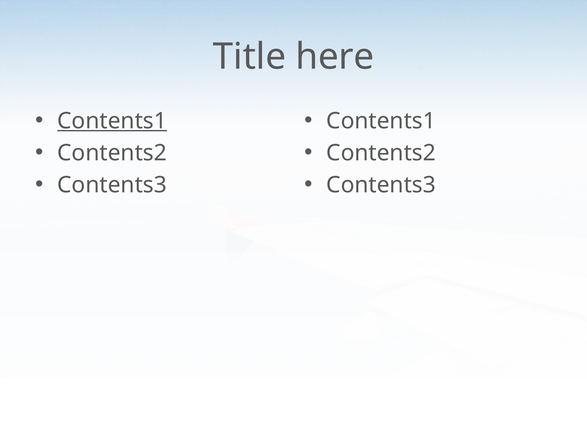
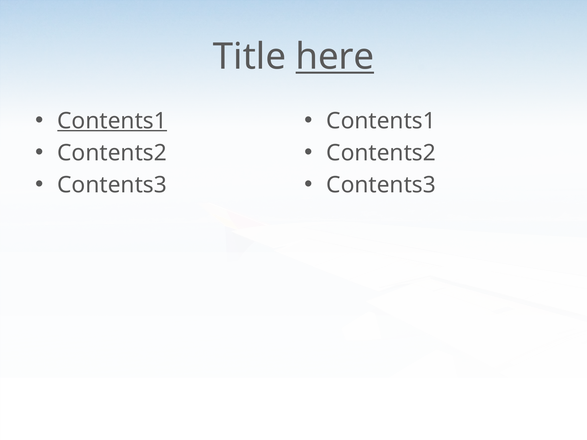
here underline: none -> present
